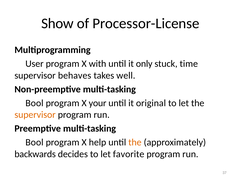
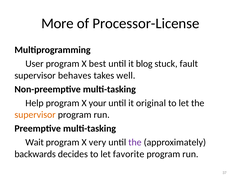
Show: Show -> More
with: with -> best
only: only -> blog
time: time -> fault
Bool at (34, 103): Bool -> Help
Bool at (34, 142): Bool -> Wait
help: help -> very
the at (135, 142) colour: orange -> purple
